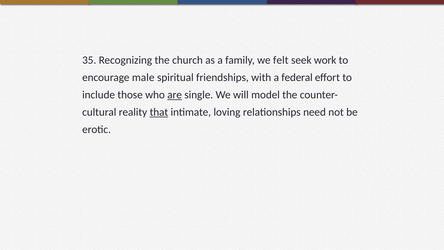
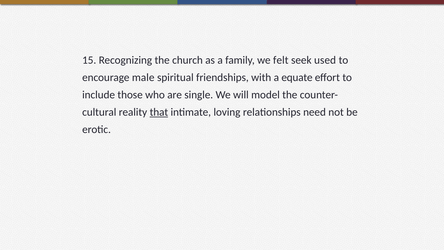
35: 35 -> 15
work: work -> used
federal: federal -> equate
are underline: present -> none
